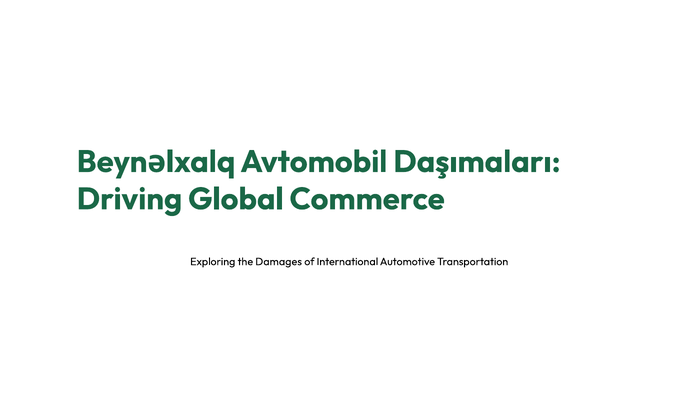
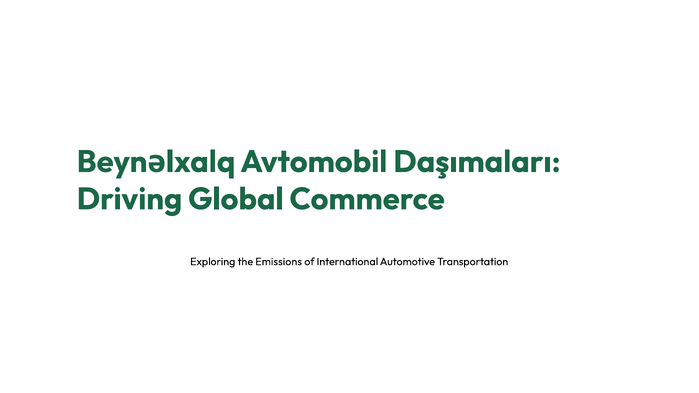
Damages: Damages -> Emissions
